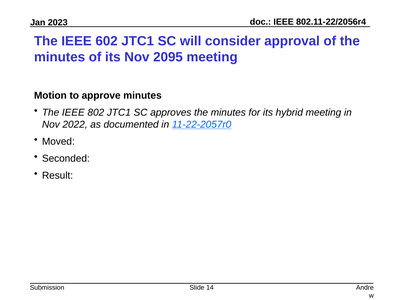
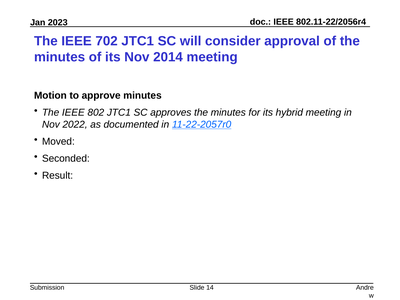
602: 602 -> 702
2095: 2095 -> 2014
